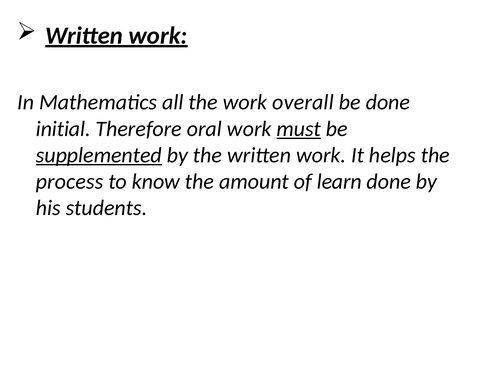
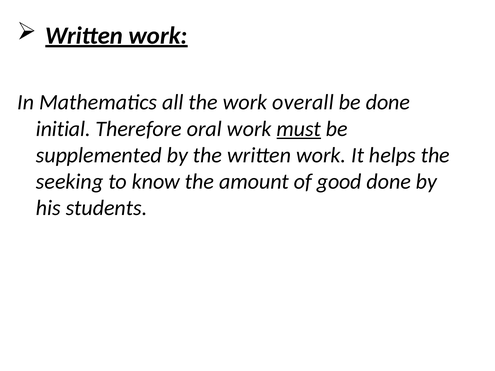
supplemented underline: present -> none
process: process -> seeking
learn: learn -> good
